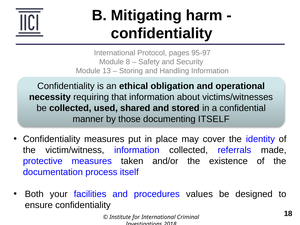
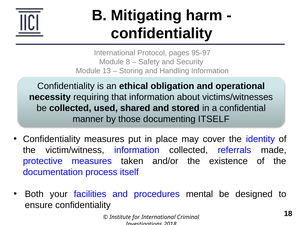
values: values -> mental
